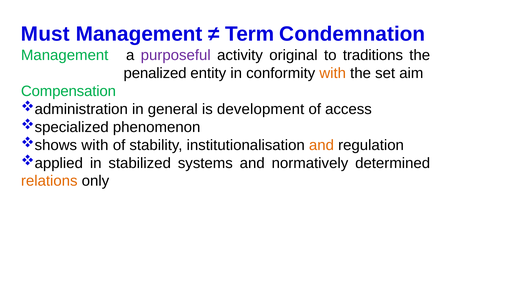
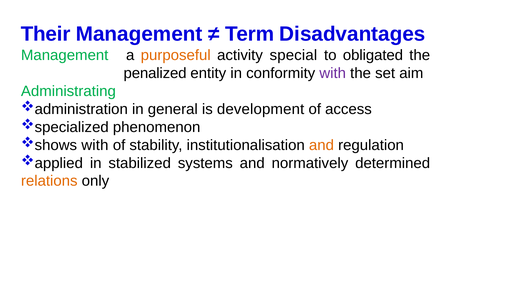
Must: Must -> Their
Condemnation: Condemnation -> Disadvantages
purposeful colour: purple -> orange
original: original -> special
traditions: traditions -> obligated
with at (333, 73) colour: orange -> purple
Compensation: Compensation -> Administrating
